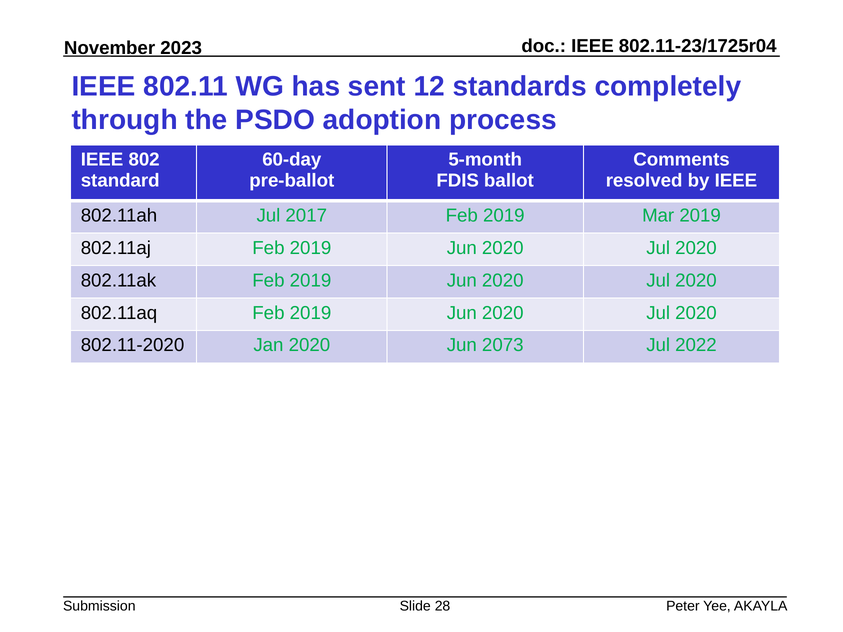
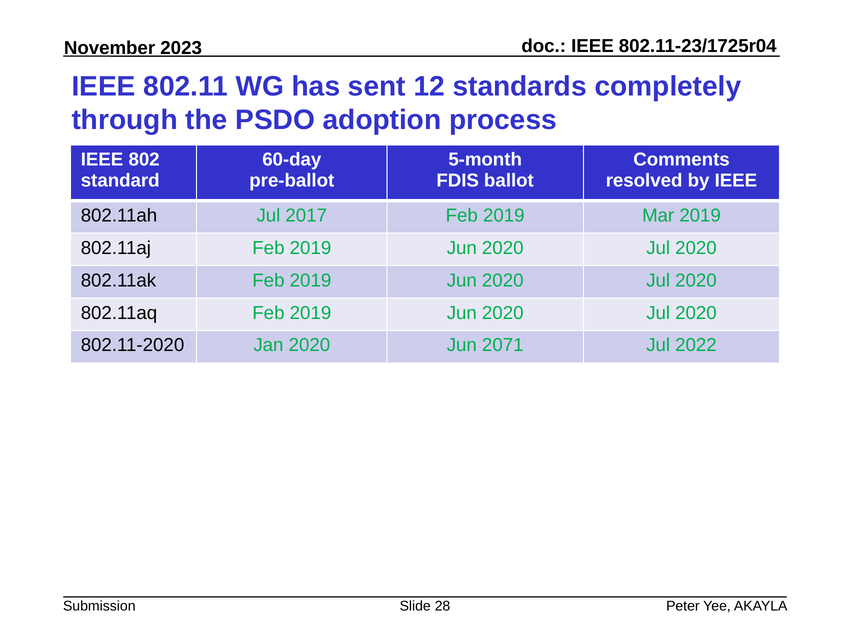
2073: 2073 -> 2071
